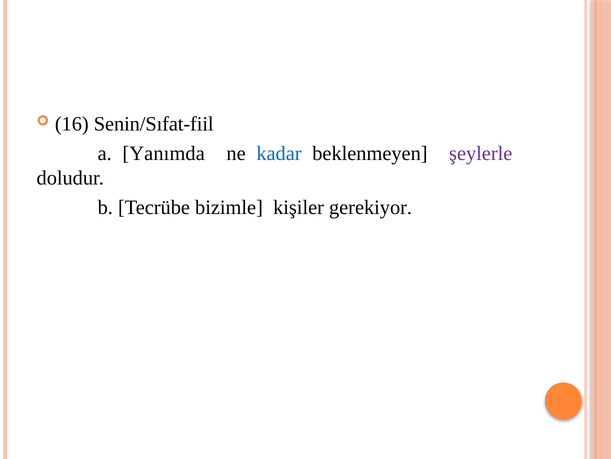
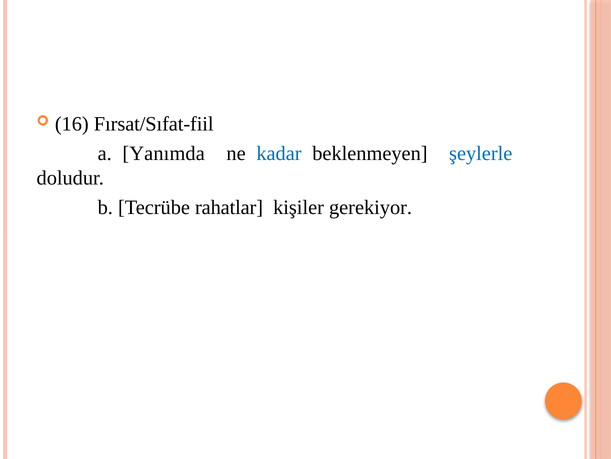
Senin/Sıfat-fiil: Senin/Sıfat-fiil -> Fırsat/Sıfat-fiil
şeylerle colour: purple -> blue
bizimle: bizimle -> rahatlar
